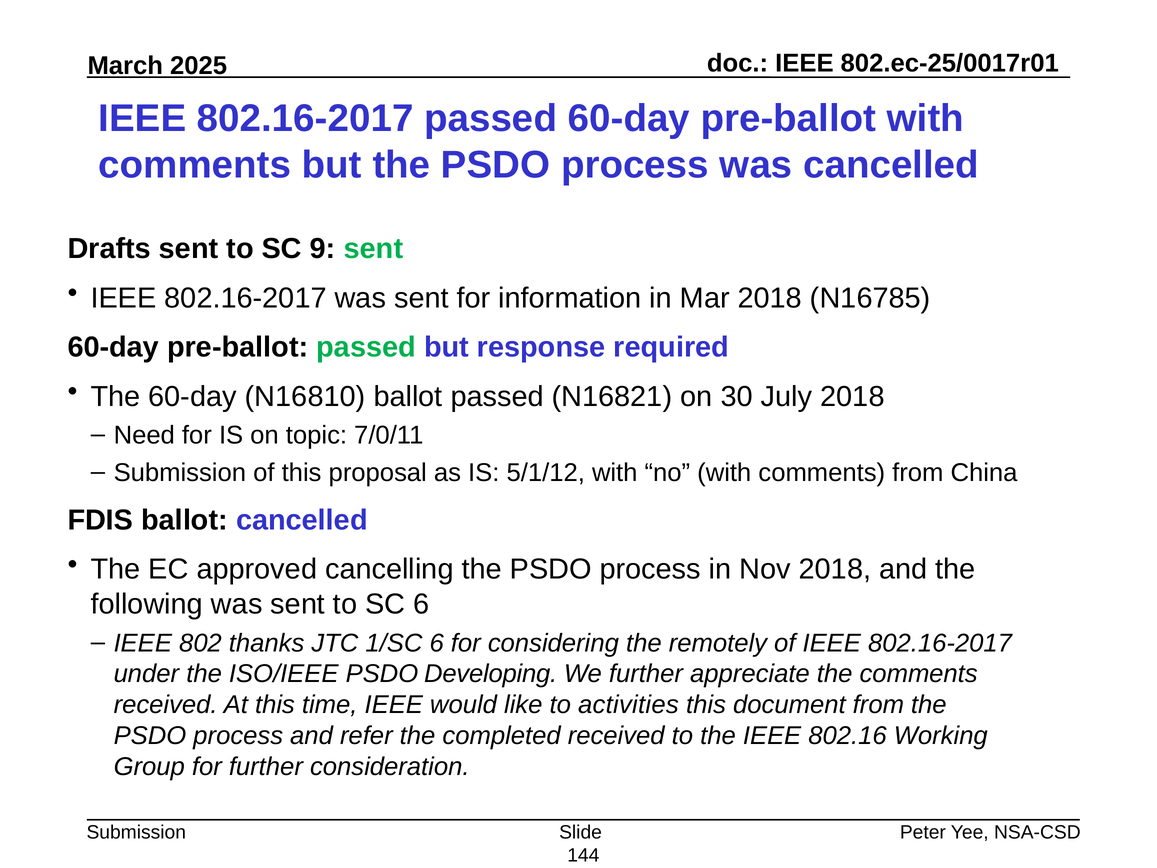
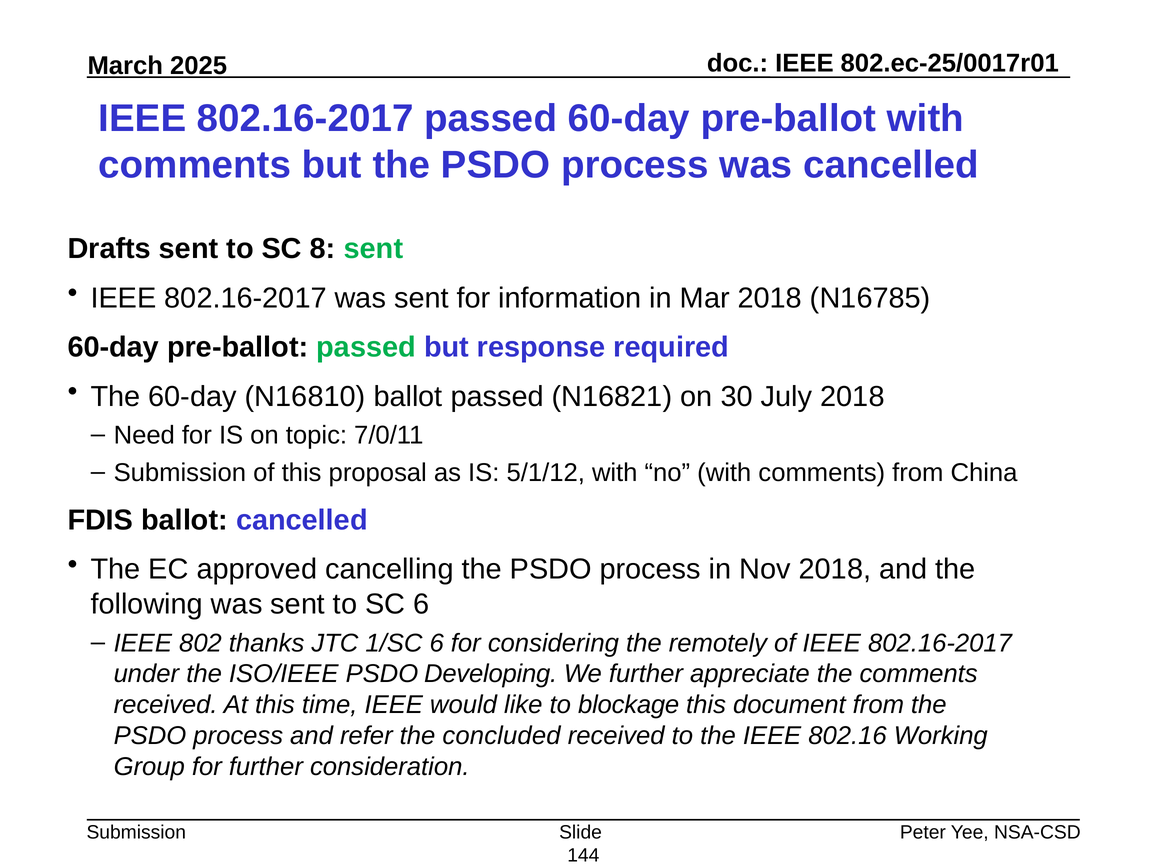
9: 9 -> 8
activities: activities -> blockage
completed: completed -> concluded
